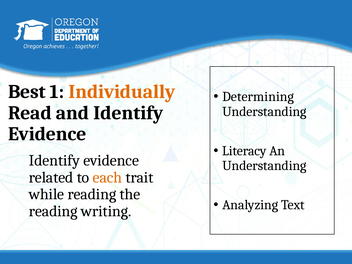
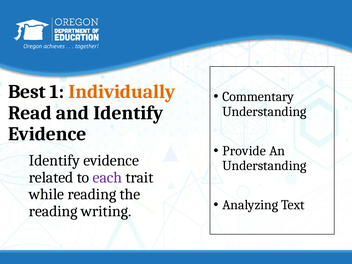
Determining: Determining -> Commentary
Literacy: Literacy -> Provide
each colour: orange -> purple
